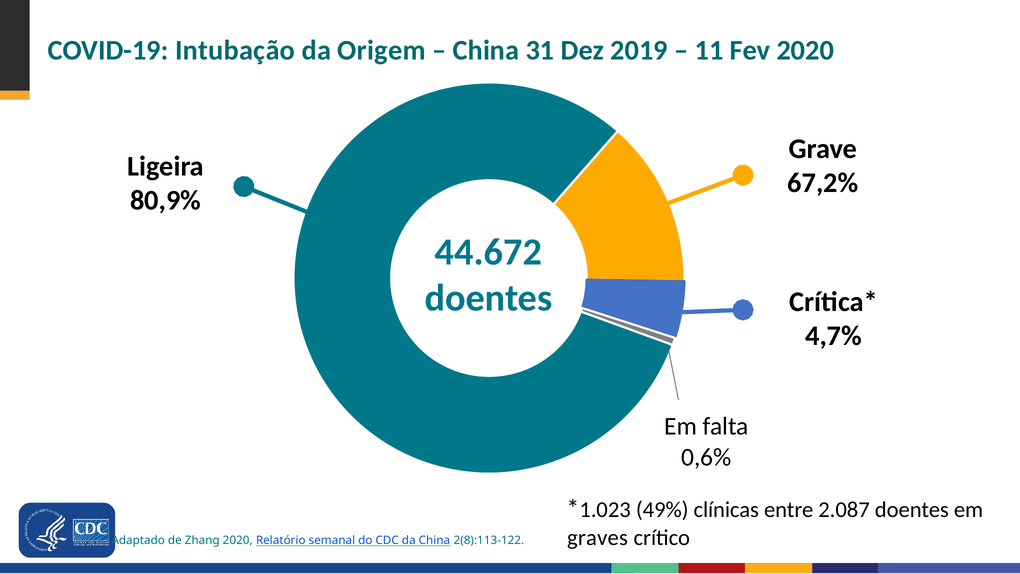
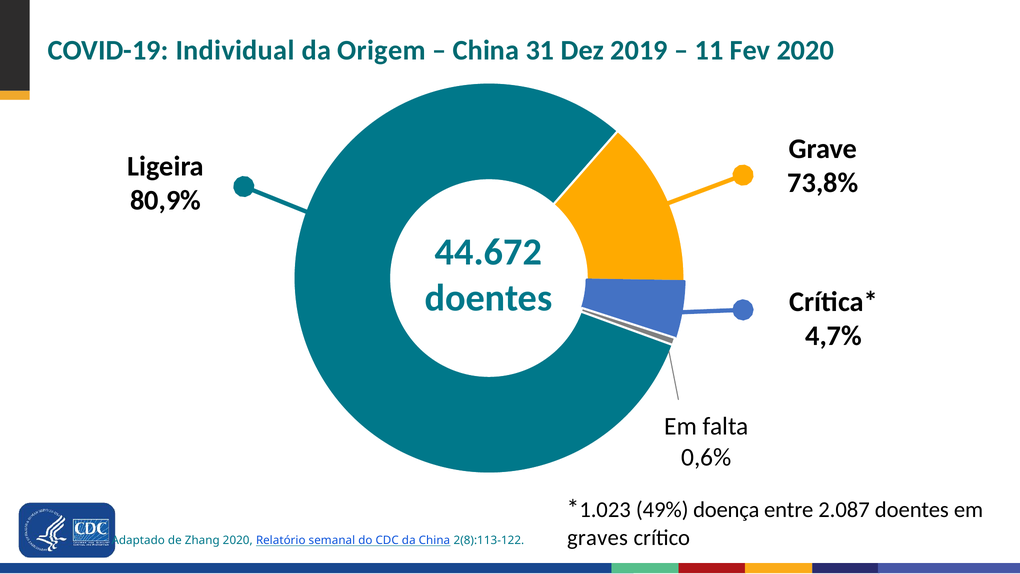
Intubação: Intubação -> Individual
67,2%: 67,2% -> 73,8%
clínicas: clínicas -> doença
